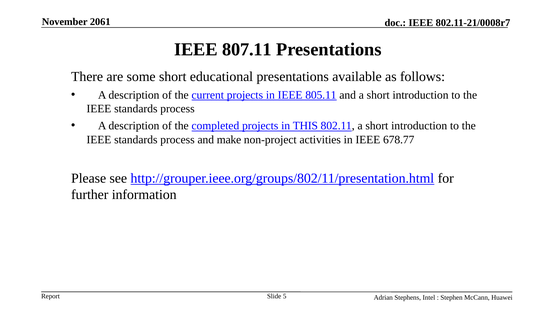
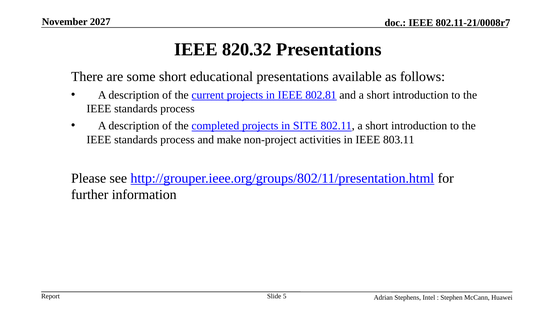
2061: 2061 -> 2027
807.11: 807.11 -> 820.32
805.11: 805.11 -> 802.81
THIS: THIS -> SITE
678.77: 678.77 -> 803.11
